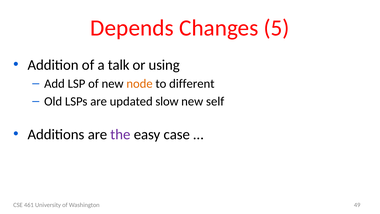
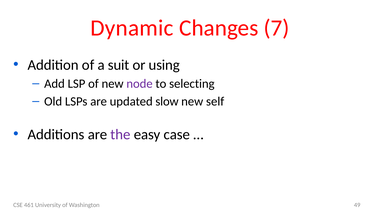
Depends: Depends -> Dynamic
5: 5 -> 7
talk: talk -> suit
node colour: orange -> purple
different: different -> selecting
